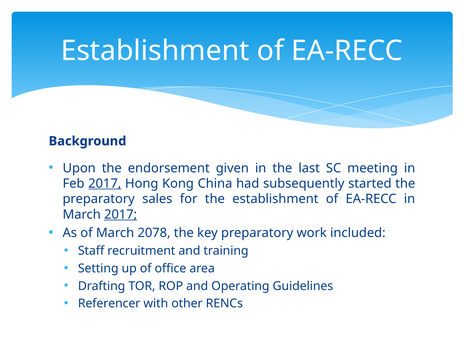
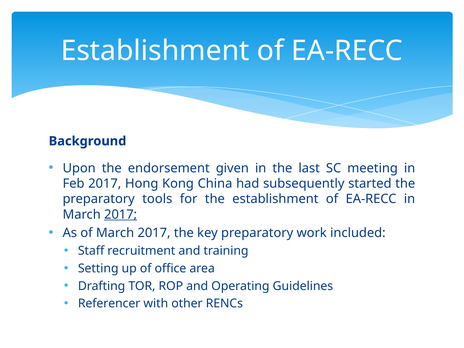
2017 at (105, 184) underline: present -> none
sales: sales -> tools
of March 2078: 2078 -> 2017
